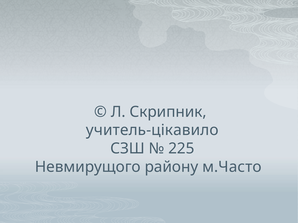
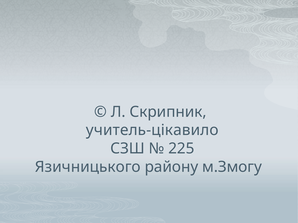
Невмирущого: Невмирущого -> Язичницького
м.Часто: м.Часто -> м.Змогу
